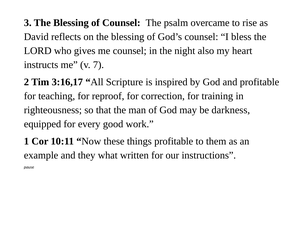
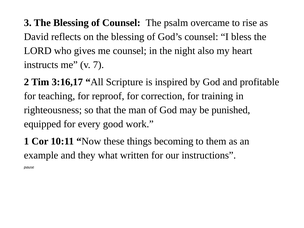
darkness: darkness -> punished
things profitable: profitable -> becoming
